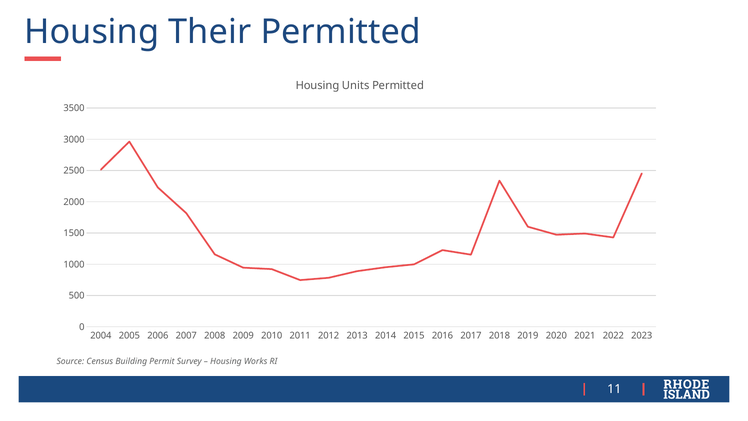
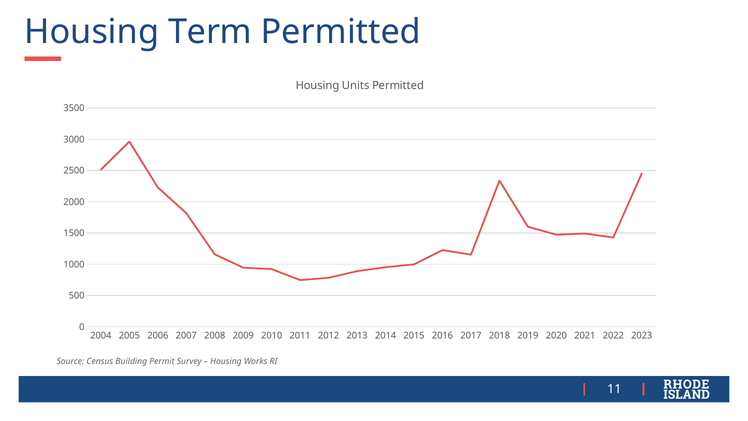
Their: Their -> Term
